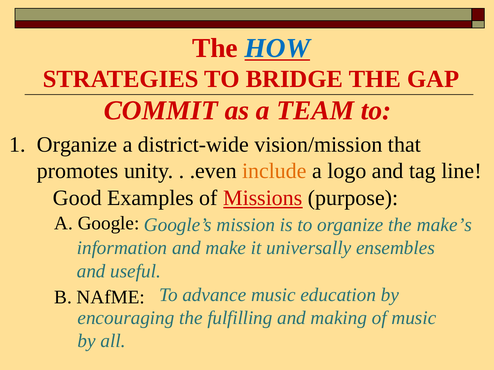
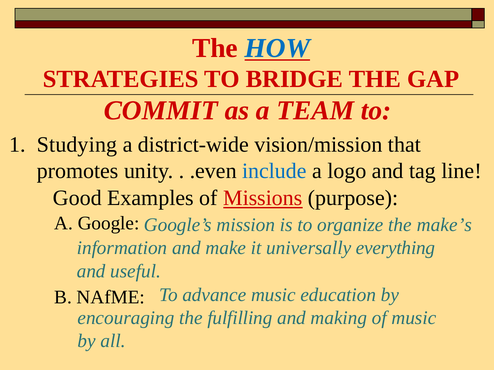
Organize at (77, 145): Organize -> Studying
include colour: orange -> blue
ensembles: ensembles -> everything
